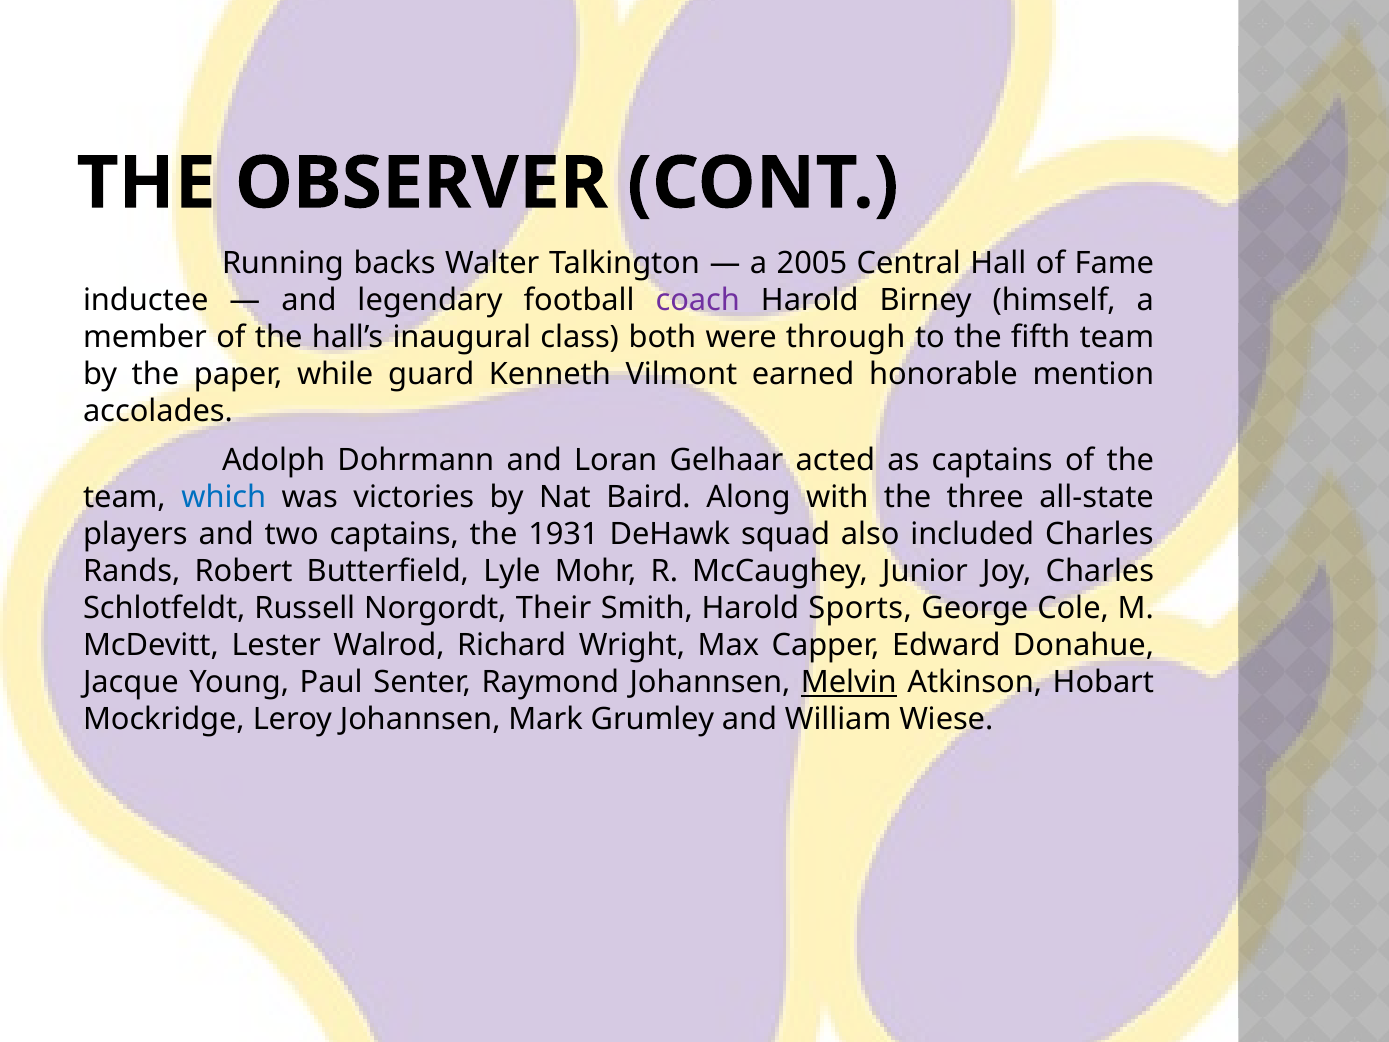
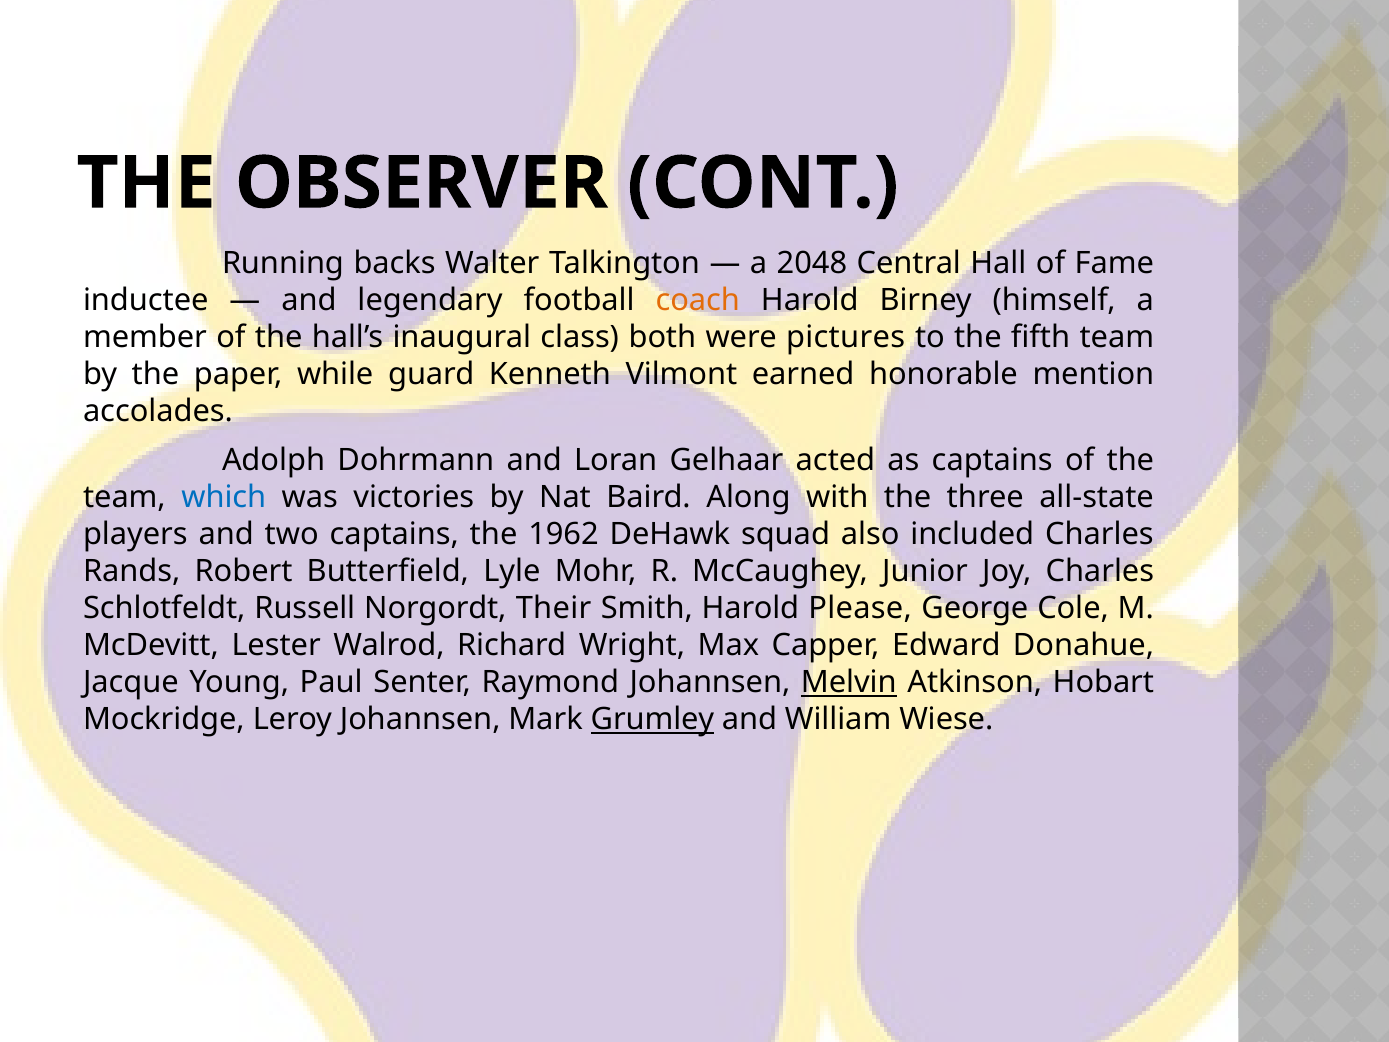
2005: 2005 -> 2048
coach colour: purple -> orange
through: through -> pictures
1931: 1931 -> 1962
Sports: Sports -> Please
Grumley underline: none -> present
